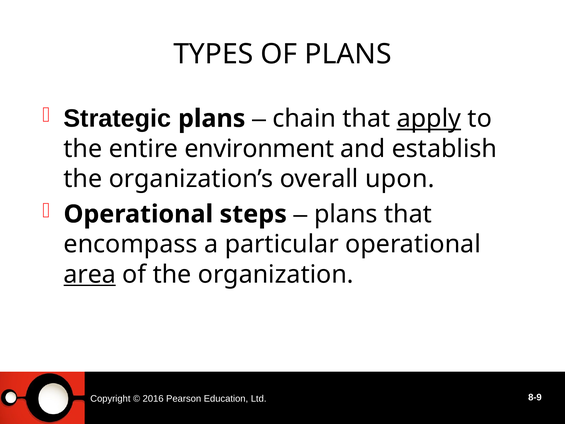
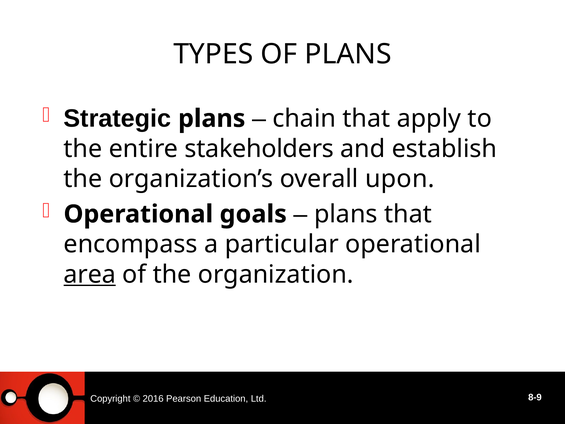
apply underline: present -> none
environment: environment -> stakeholders
steps: steps -> goals
